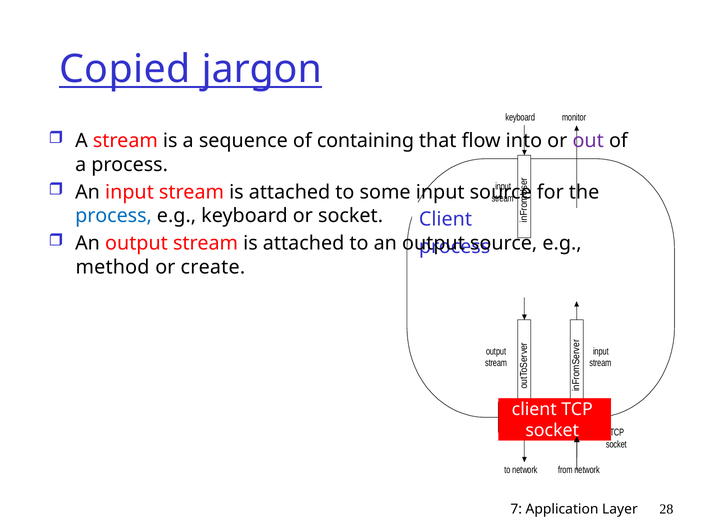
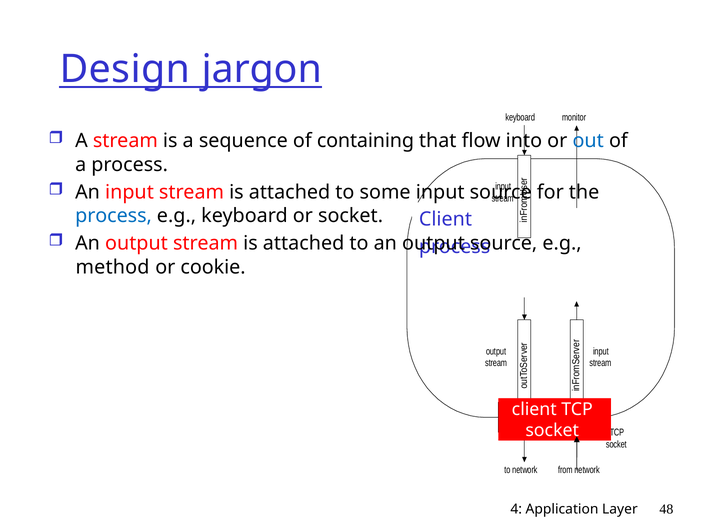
Copied: Copied -> Design
out colour: purple -> blue
create: create -> cookie
7: 7 -> 4
28: 28 -> 48
